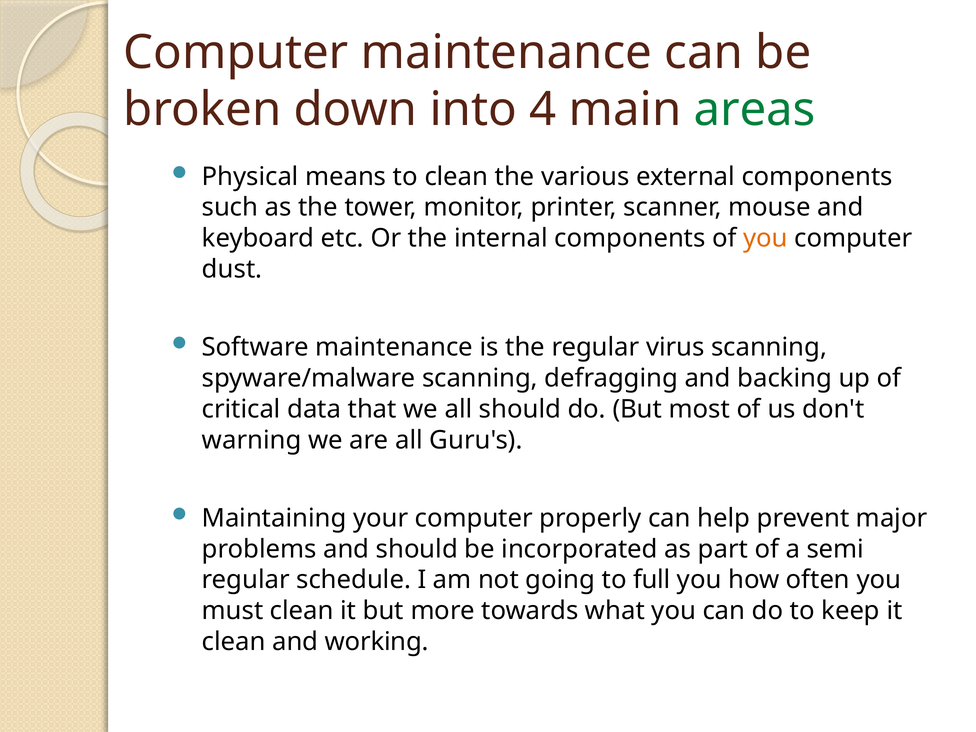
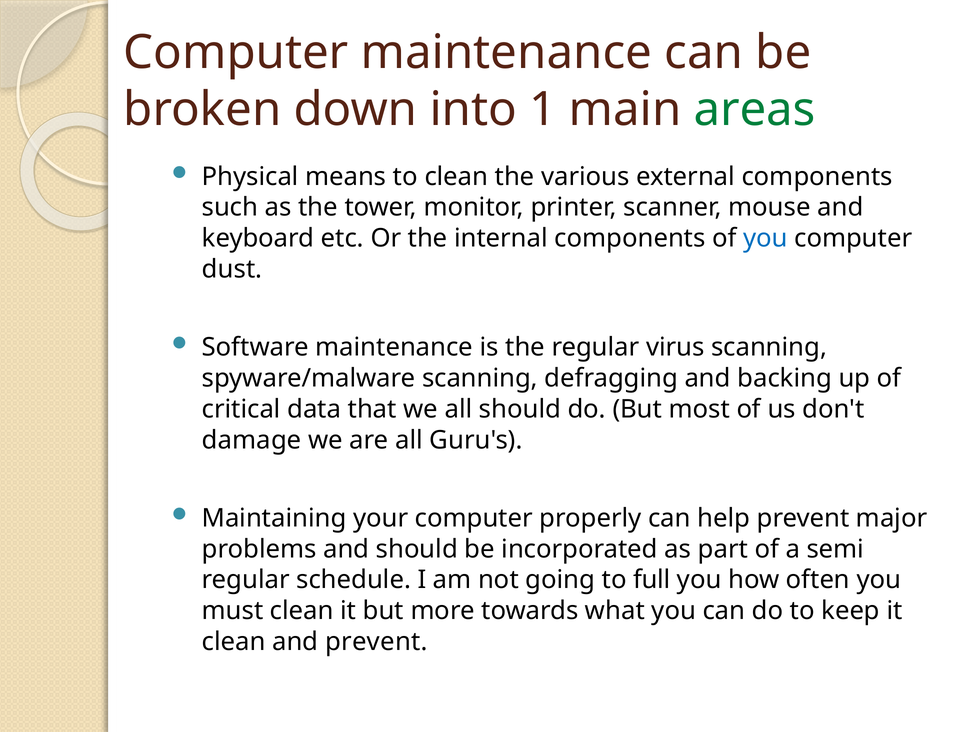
4: 4 -> 1
you at (765, 238) colour: orange -> blue
warning: warning -> damage
and working: working -> prevent
